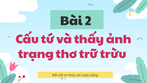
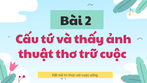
trạng: trạng -> thuật
trữ trừu: trừu -> cuộc
